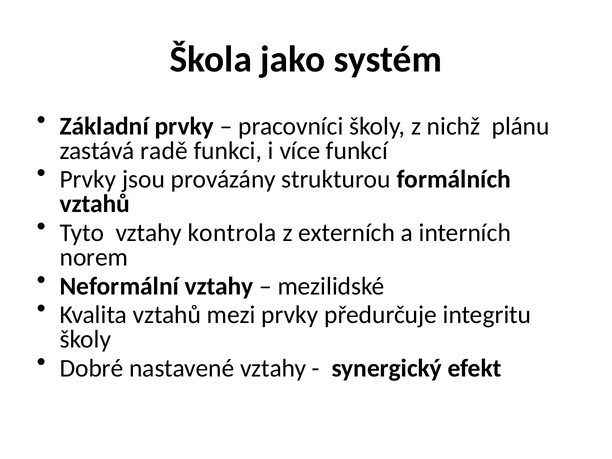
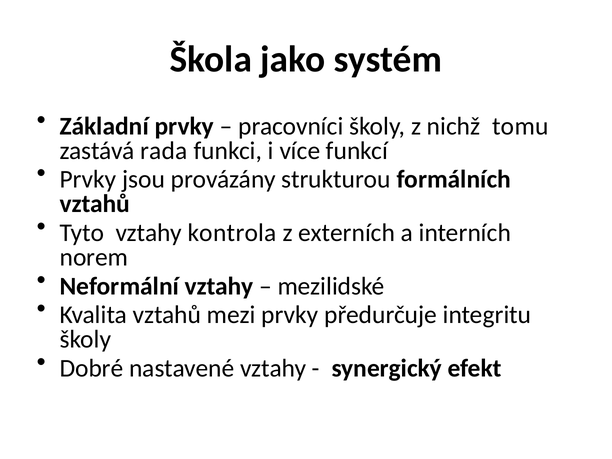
plánu: plánu -> tomu
radě: radě -> rada
